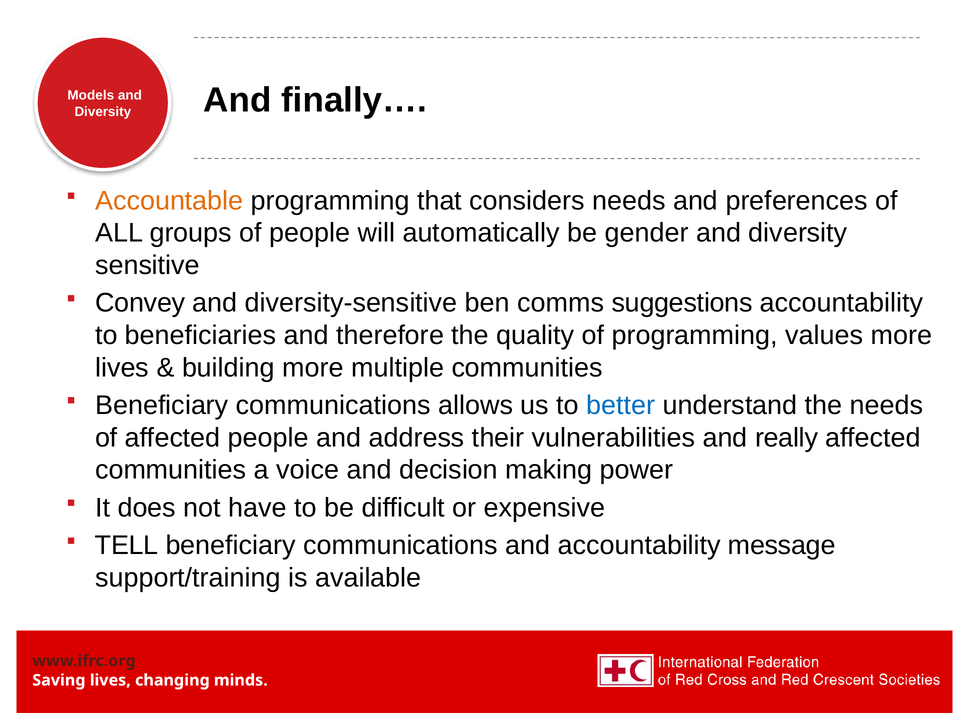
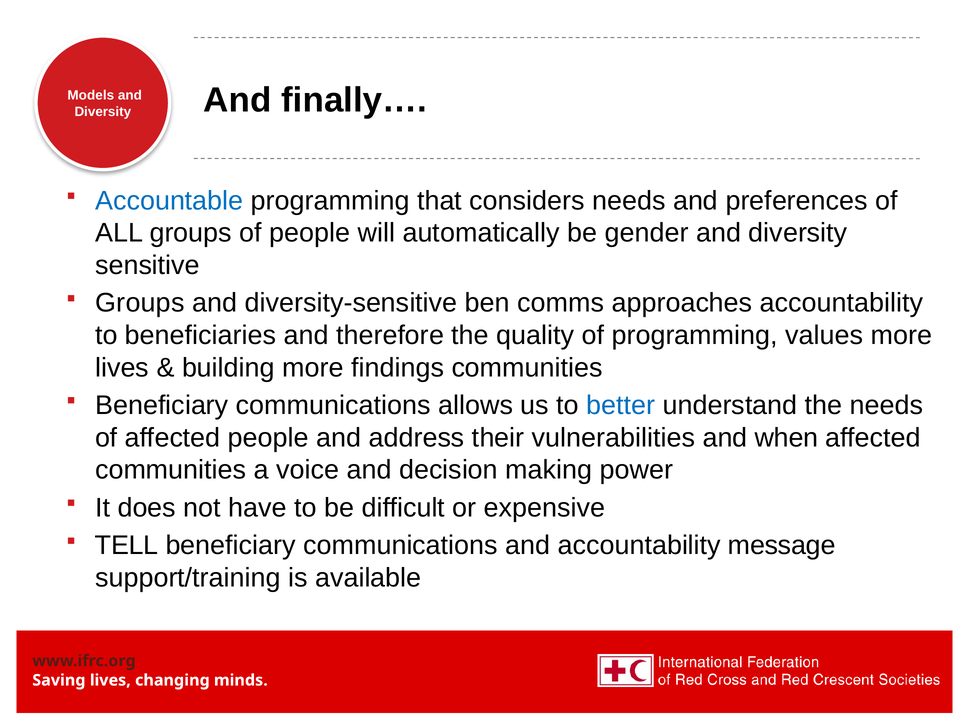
Accountable colour: orange -> blue
Convey at (140, 303): Convey -> Groups
suggestions: suggestions -> approaches
multiple: multiple -> findings
really: really -> when
